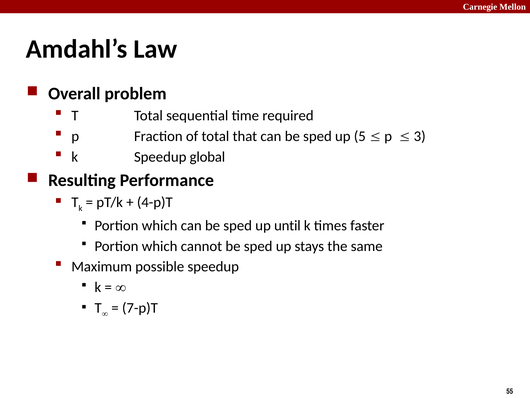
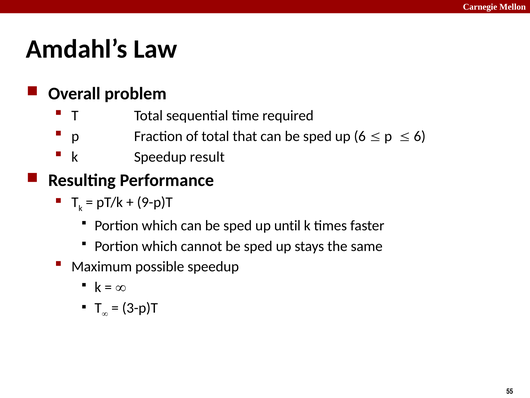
up 5: 5 -> 6
3 at (420, 136): 3 -> 6
global: global -> result
4-p)T: 4-p)T -> 9-p)T
7-p)T: 7-p)T -> 3-p)T
